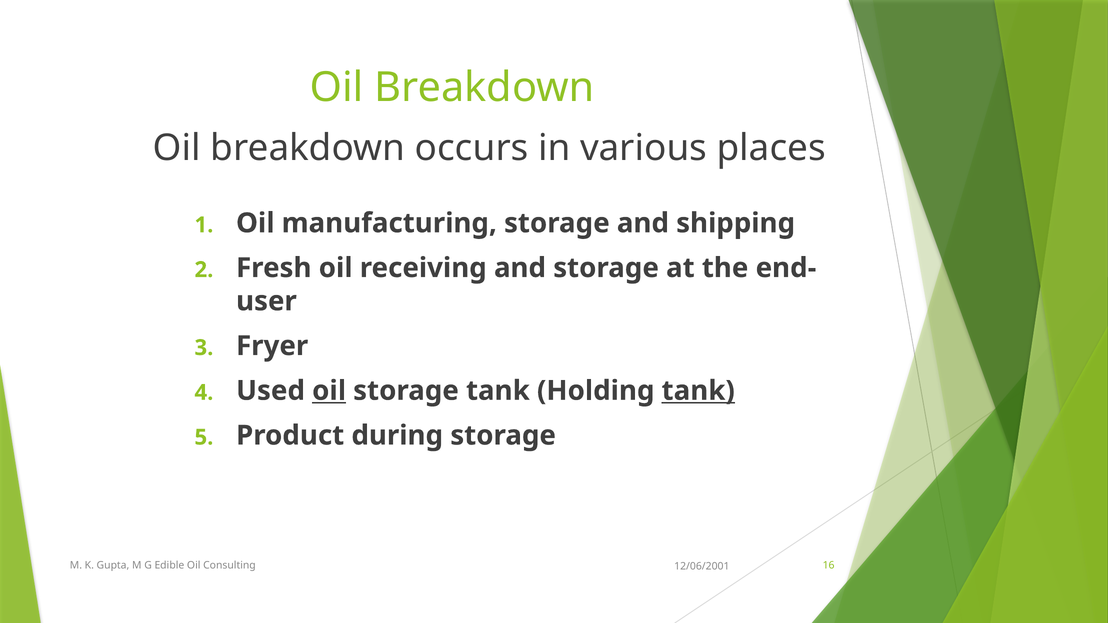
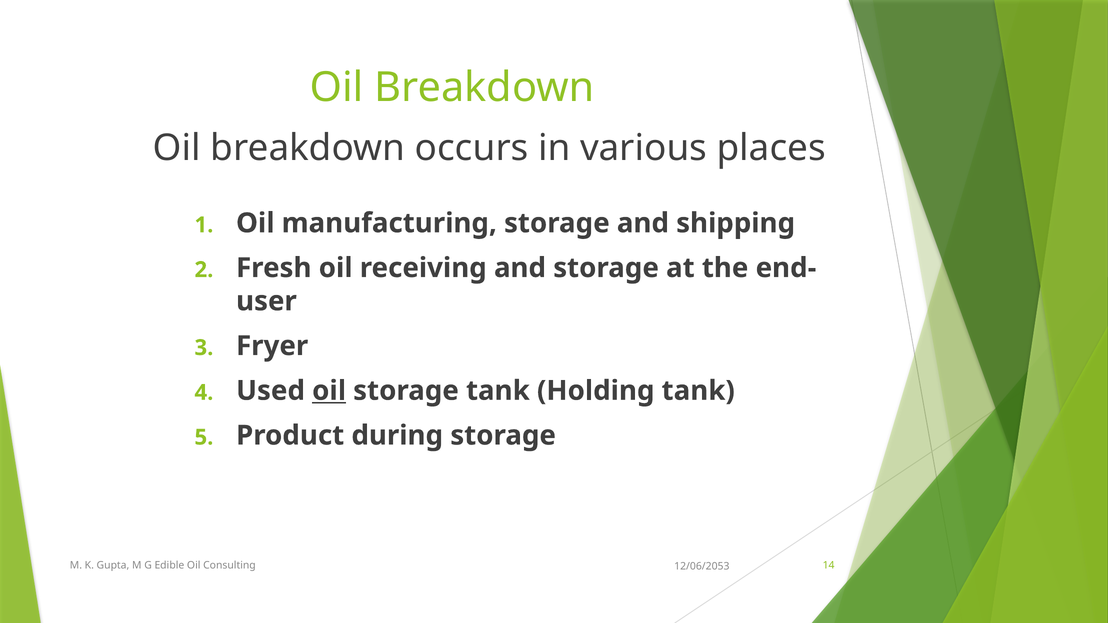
tank at (698, 391) underline: present -> none
16: 16 -> 14
12/06/2001: 12/06/2001 -> 12/06/2053
